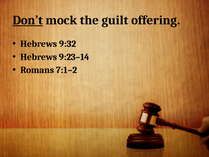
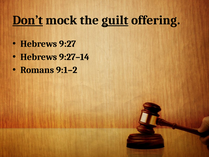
guilt underline: none -> present
9:32: 9:32 -> 9:27
9:23–14: 9:23–14 -> 9:27–14
7:1–2: 7:1–2 -> 9:1–2
